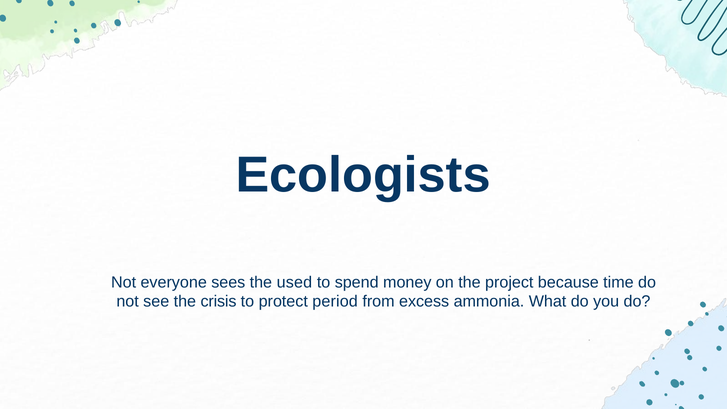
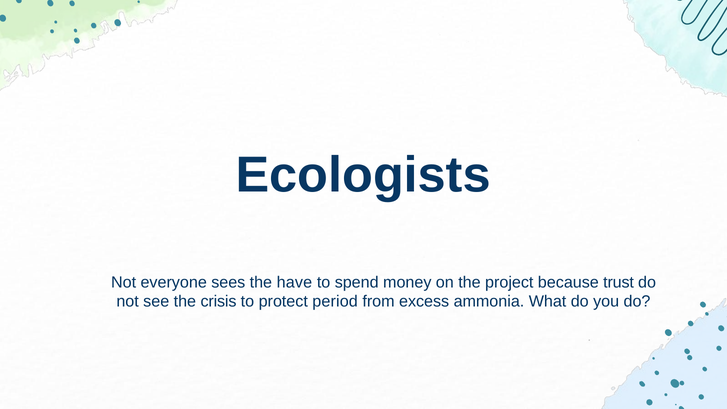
used: used -> have
time: time -> trust
